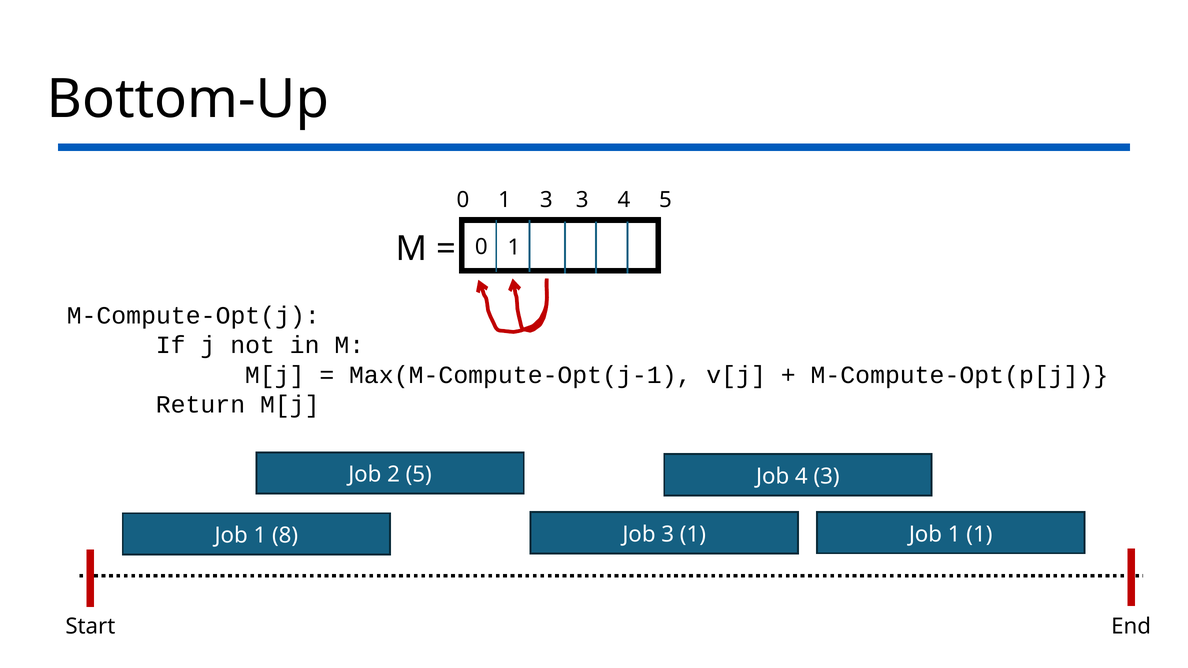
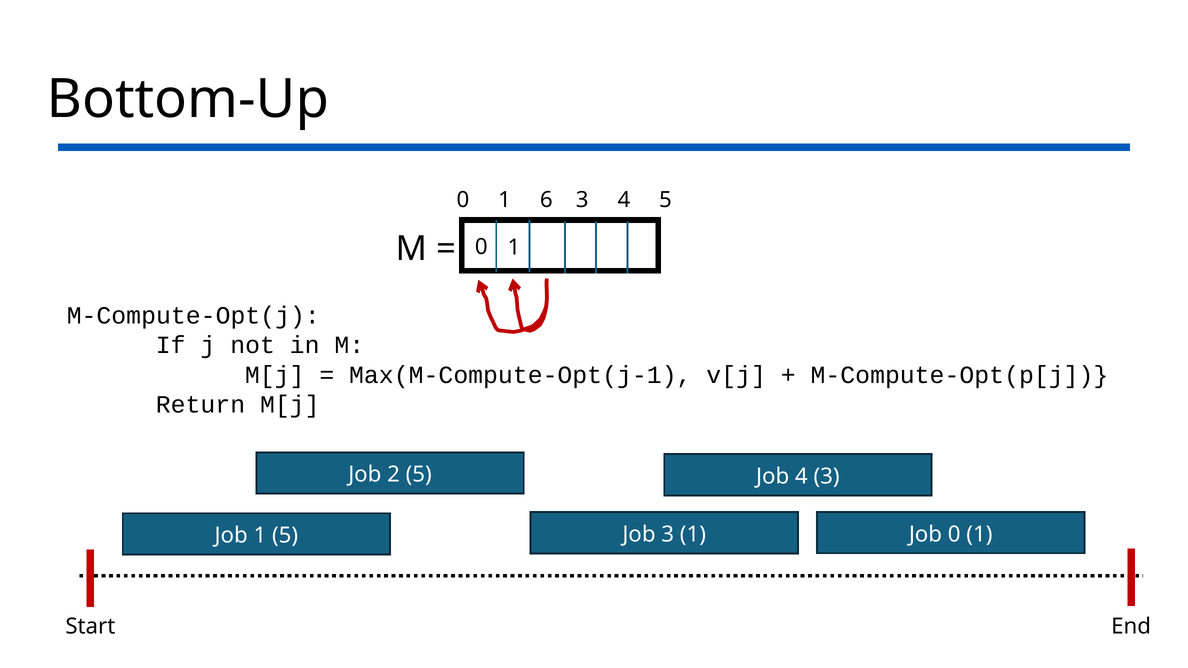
1 3: 3 -> 6
1 Job 1: 1 -> 0
1 8: 8 -> 5
